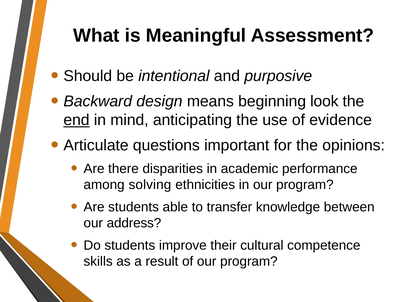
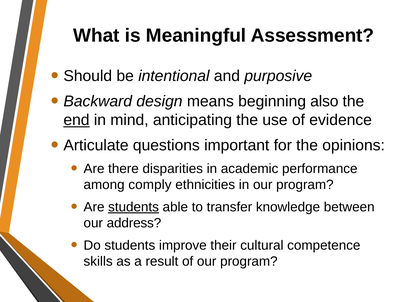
look: look -> also
solving: solving -> comply
students at (134, 207) underline: none -> present
